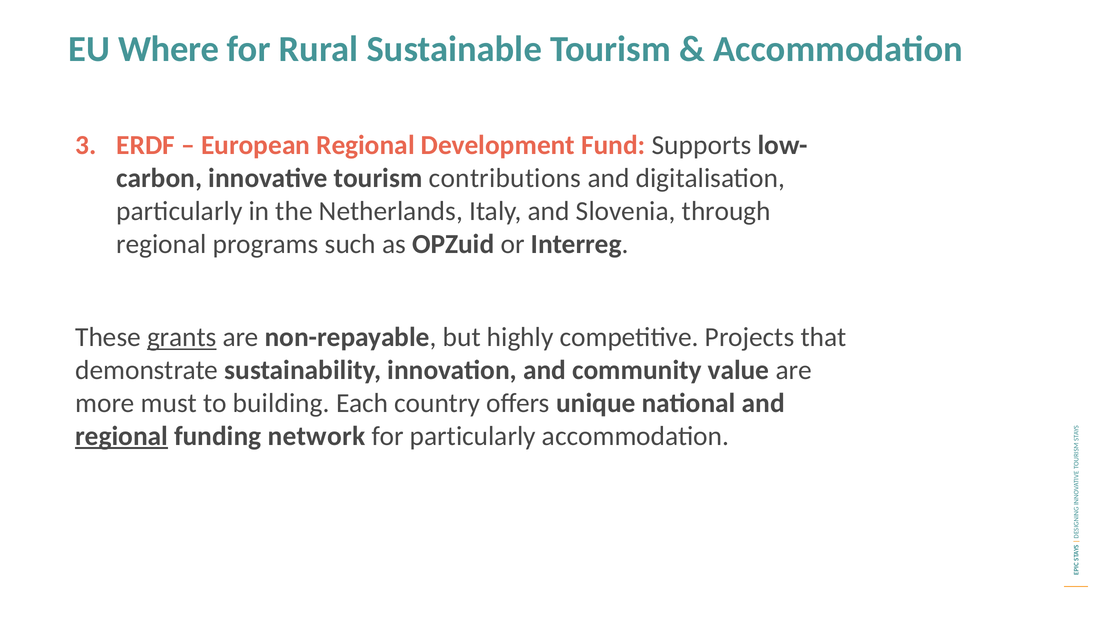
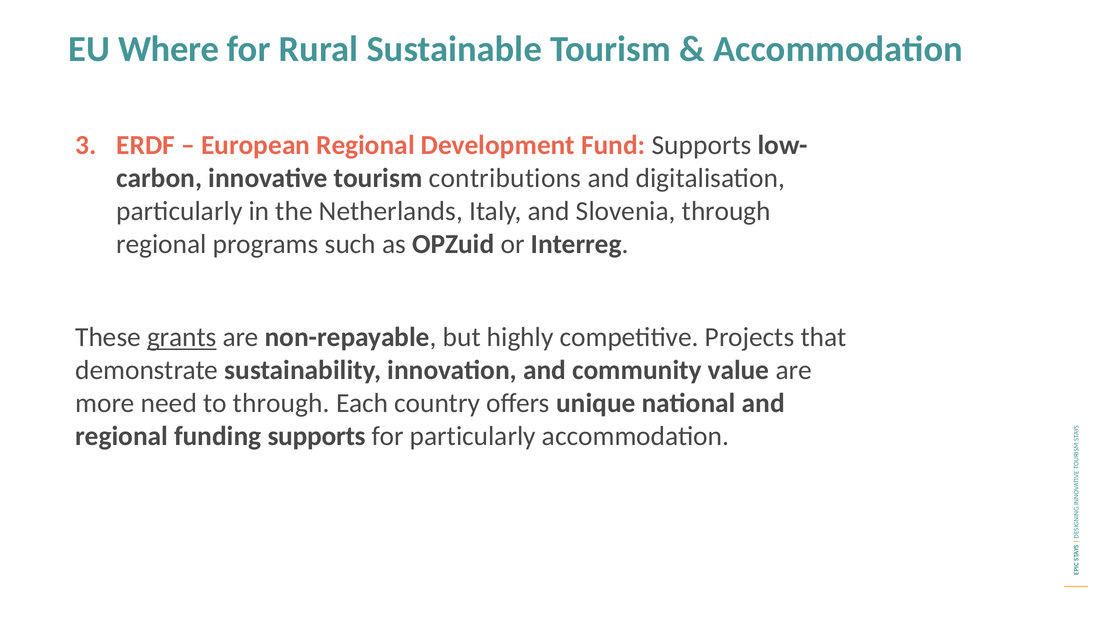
must: must -> need
to building: building -> through
regional at (122, 436) underline: present -> none
funding network: network -> supports
